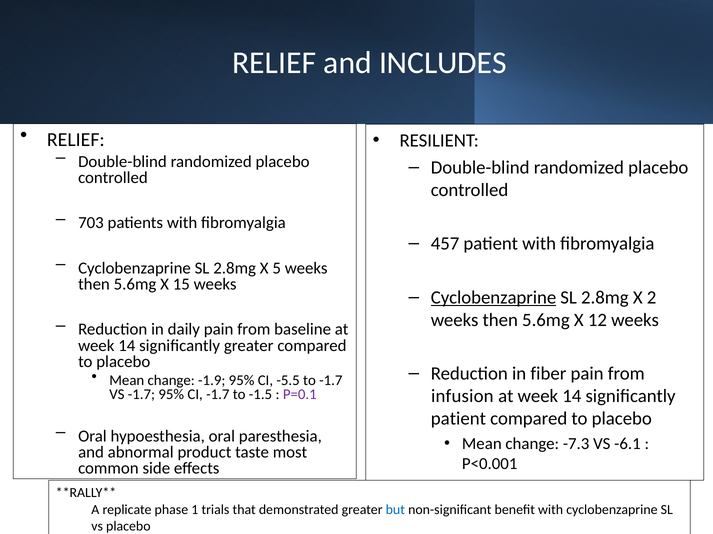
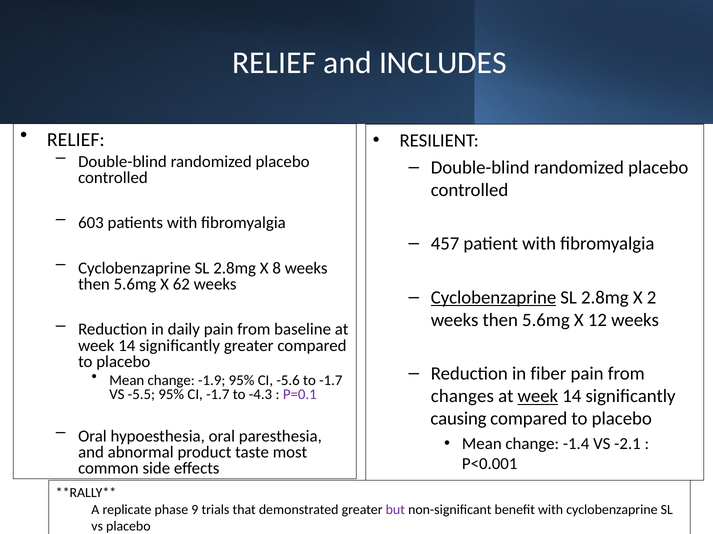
703: 703 -> 603
5: 5 -> 8
15: 15 -> 62
-5.5: -5.5 -> -5.6
VS -1.7: -1.7 -> -5.5
-1.5: -1.5 -> -4.3
infusion: infusion -> changes
week at (538, 397) underline: none -> present
patient at (458, 419): patient -> causing
-7.3: -7.3 -> -1.4
-6.1: -6.1 -> -2.1
1: 1 -> 9
but colour: blue -> purple
